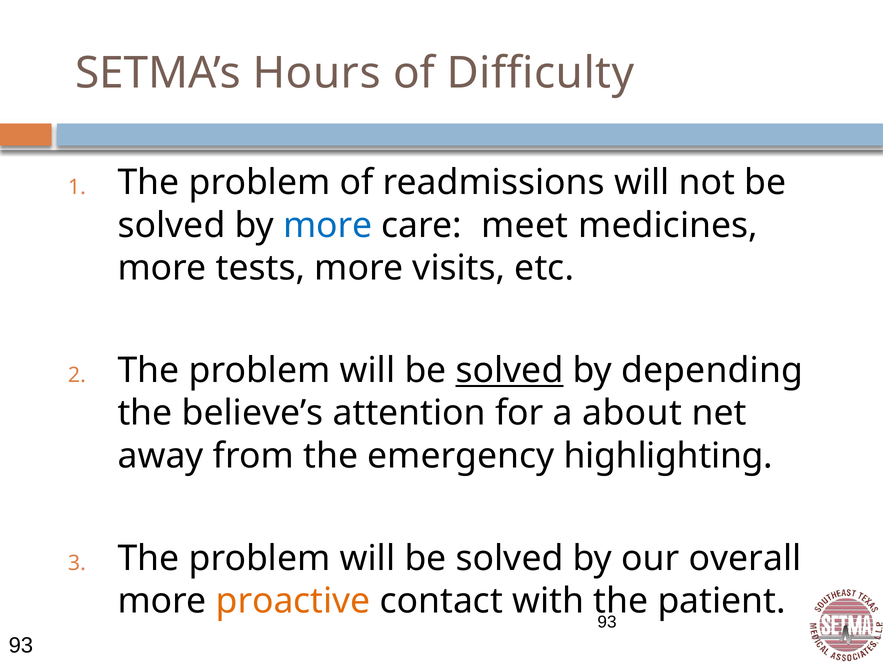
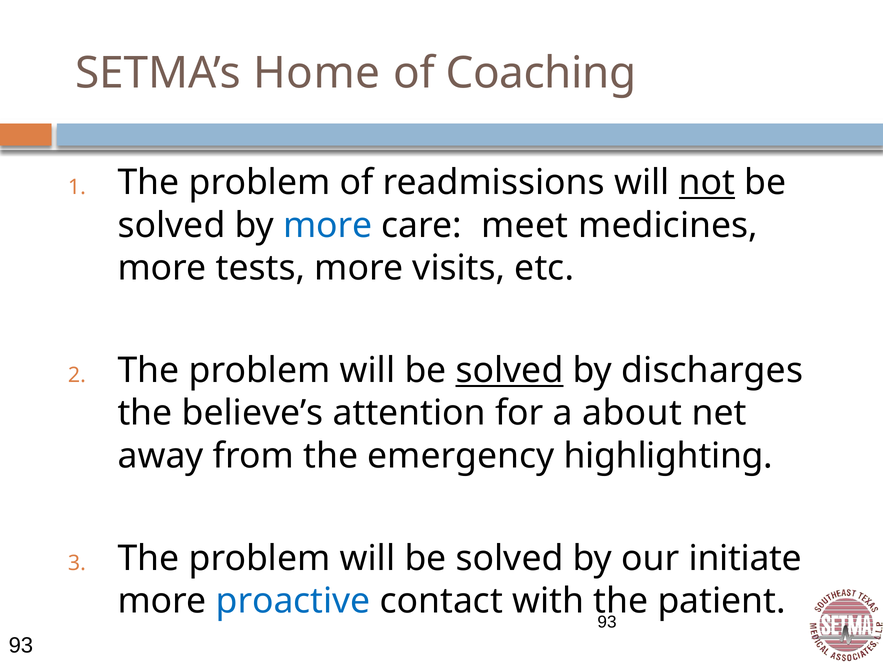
Hours: Hours -> Home
Difficulty: Difficulty -> Coaching
not underline: none -> present
depending: depending -> discharges
overall: overall -> initiate
proactive colour: orange -> blue
